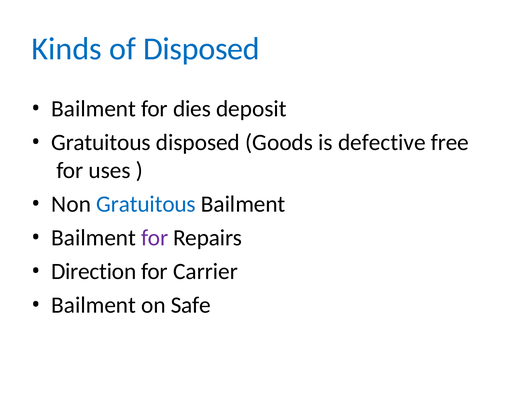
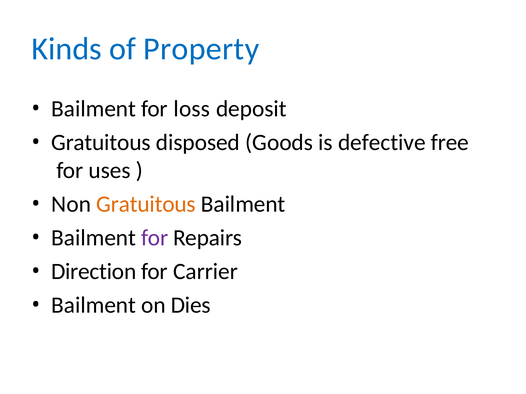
of Disposed: Disposed -> Property
dies: dies -> loss
Gratuitous at (146, 204) colour: blue -> orange
Safe: Safe -> Dies
